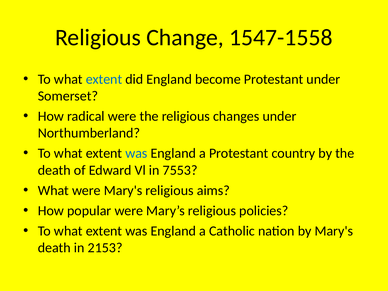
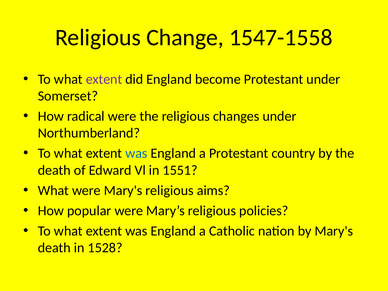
extent at (104, 79) colour: blue -> purple
7553: 7553 -> 1551
2153: 2153 -> 1528
